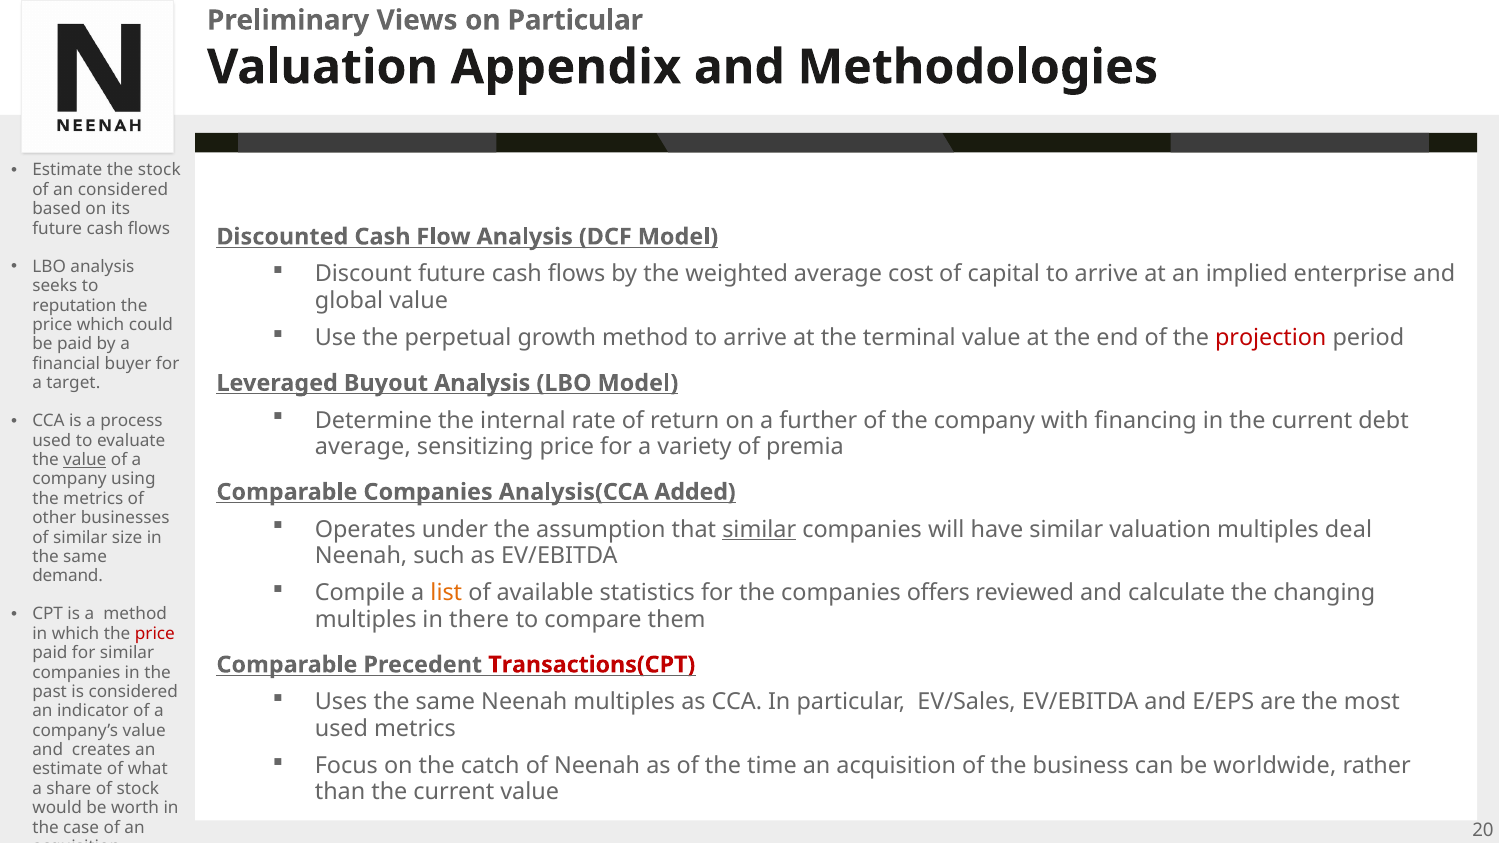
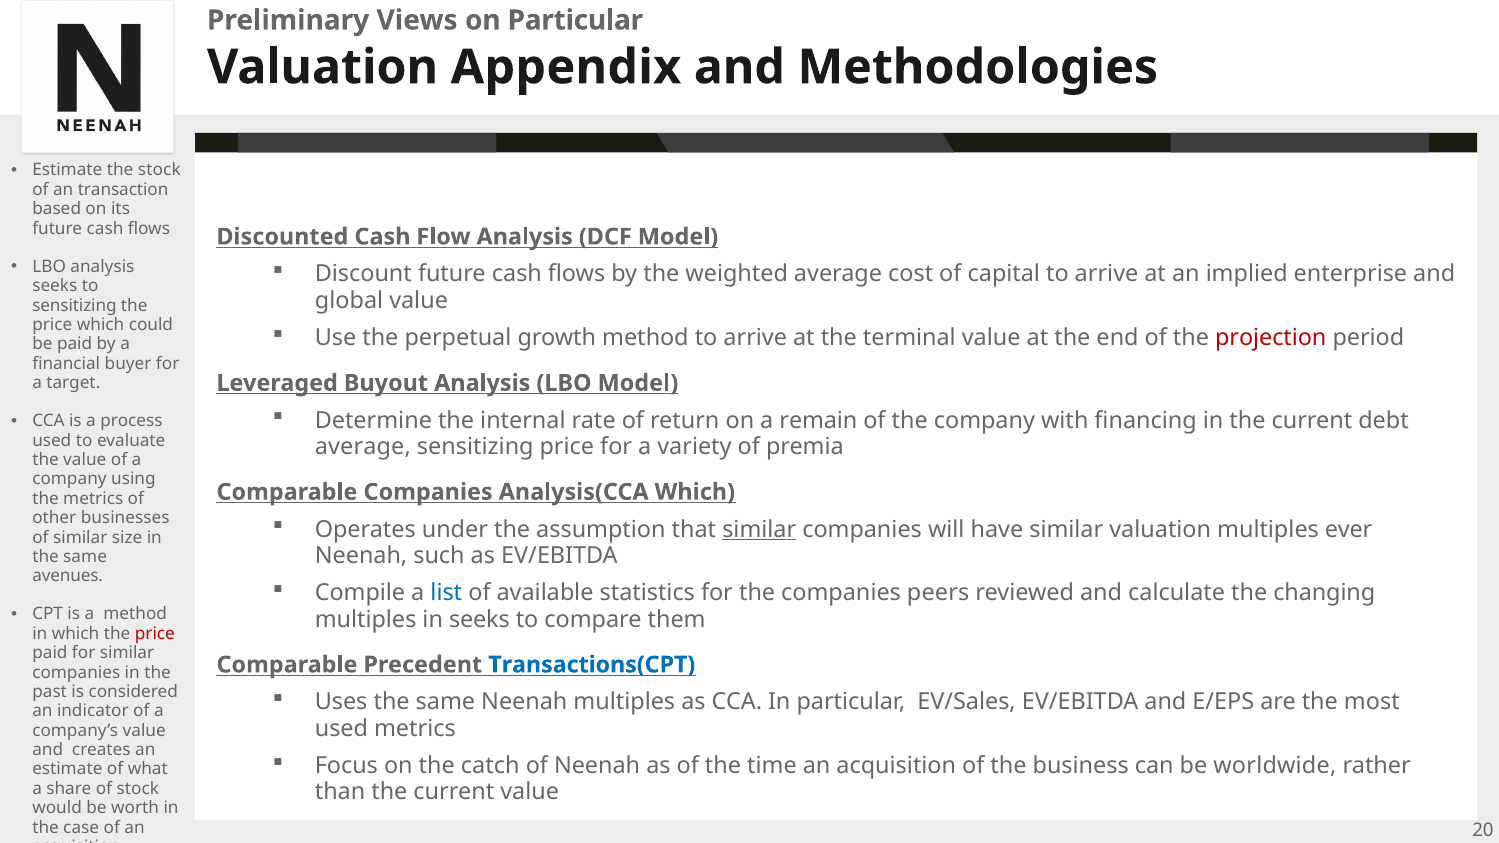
an considered: considered -> transaction
reputation at (74, 305): reputation -> sensitizing
further: further -> remain
value at (85, 460) underline: present -> none
Analysis(CCA Added: Added -> Which
deal: deal -> ever
demand: demand -> avenues
list colour: orange -> blue
offers: offers -> peers
in there: there -> seeks
Transactions(CPT colour: red -> blue
